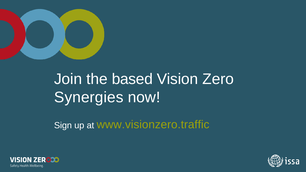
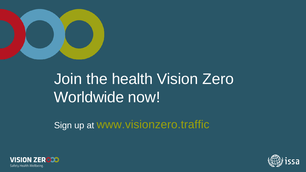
based: based -> health
Synergies: Synergies -> Worldwide
